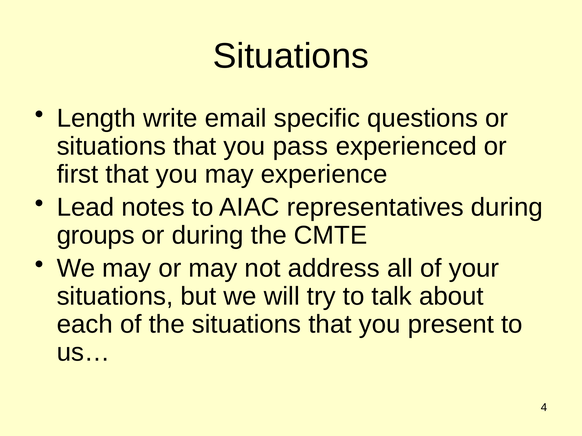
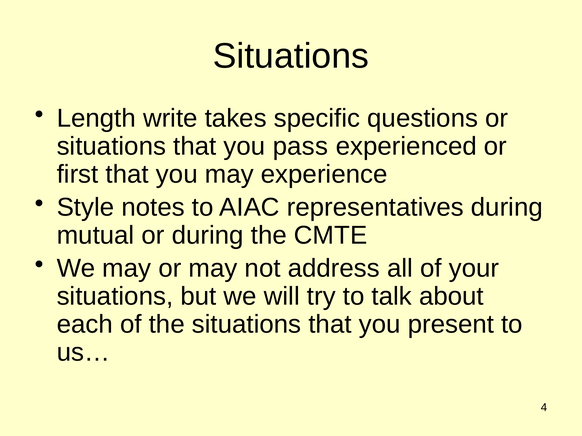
email: email -> takes
Lead: Lead -> Style
groups: groups -> mutual
